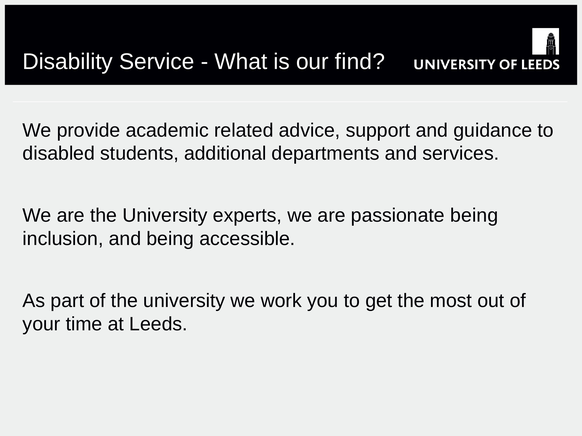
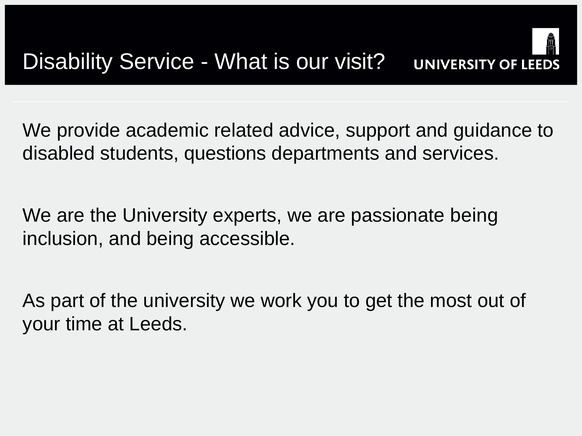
find: find -> visit
additional: additional -> questions
